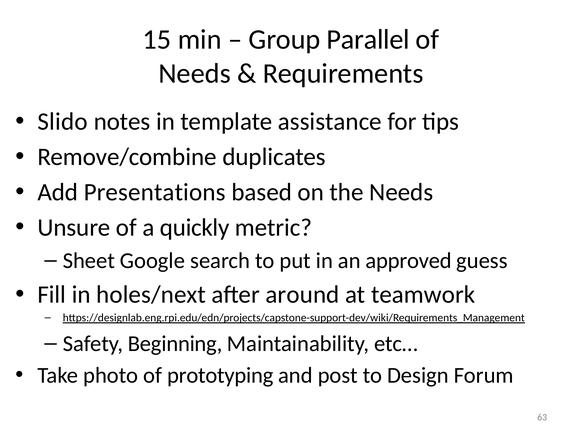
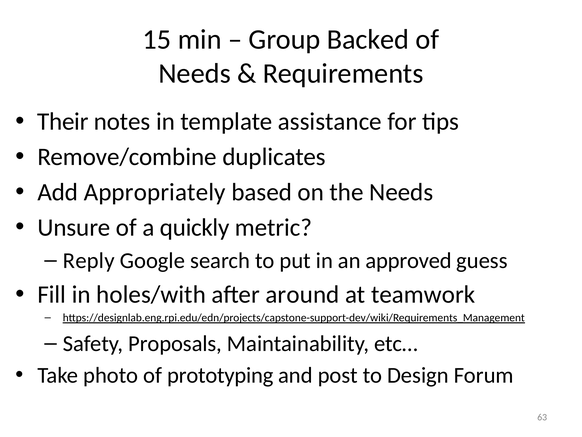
Parallel: Parallel -> Backed
Slido: Slido -> Their
Presentations: Presentations -> Appropriately
Sheet: Sheet -> Reply
holes/next: holes/next -> holes/with
Beginning: Beginning -> Proposals
